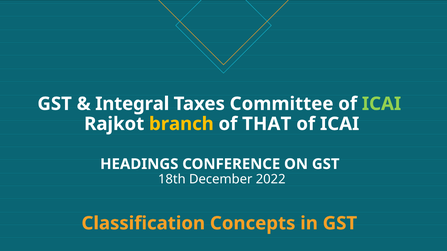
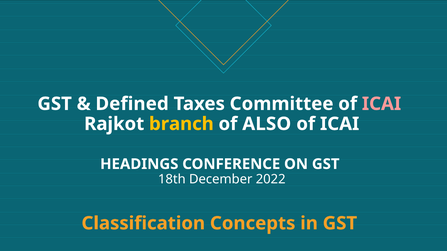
Integral: Integral -> Defined
ICAI at (382, 104) colour: light green -> pink
THAT: THAT -> ALSO
